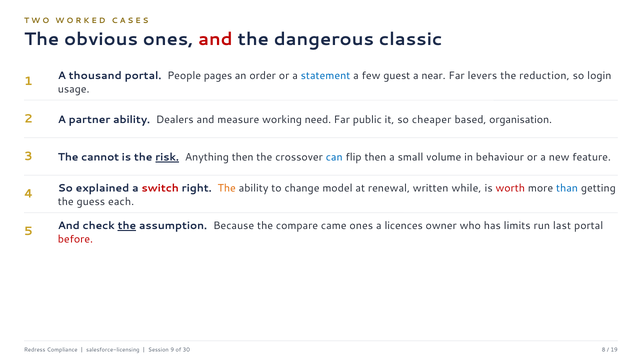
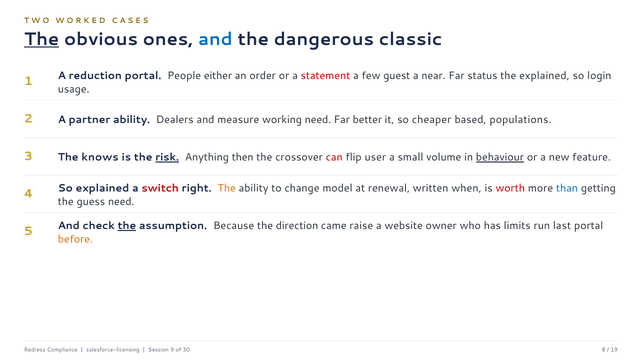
The at (42, 39) underline: none -> present
and at (215, 39) colour: red -> blue
thousand: thousand -> reduction
pages: pages -> either
statement colour: blue -> red
levers: levers -> status
the reduction: reduction -> explained
public: public -> better
organisation: organisation -> populations
cannot: cannot -> knows
can colour: blue -> red
flip then: then -> user
behaviour underline: none -> present
while: while -> when
guess each: each -> need
compare: compare -> direction
came ones: ones -> raise
licences: licences -> website
before colour: red -> orange
